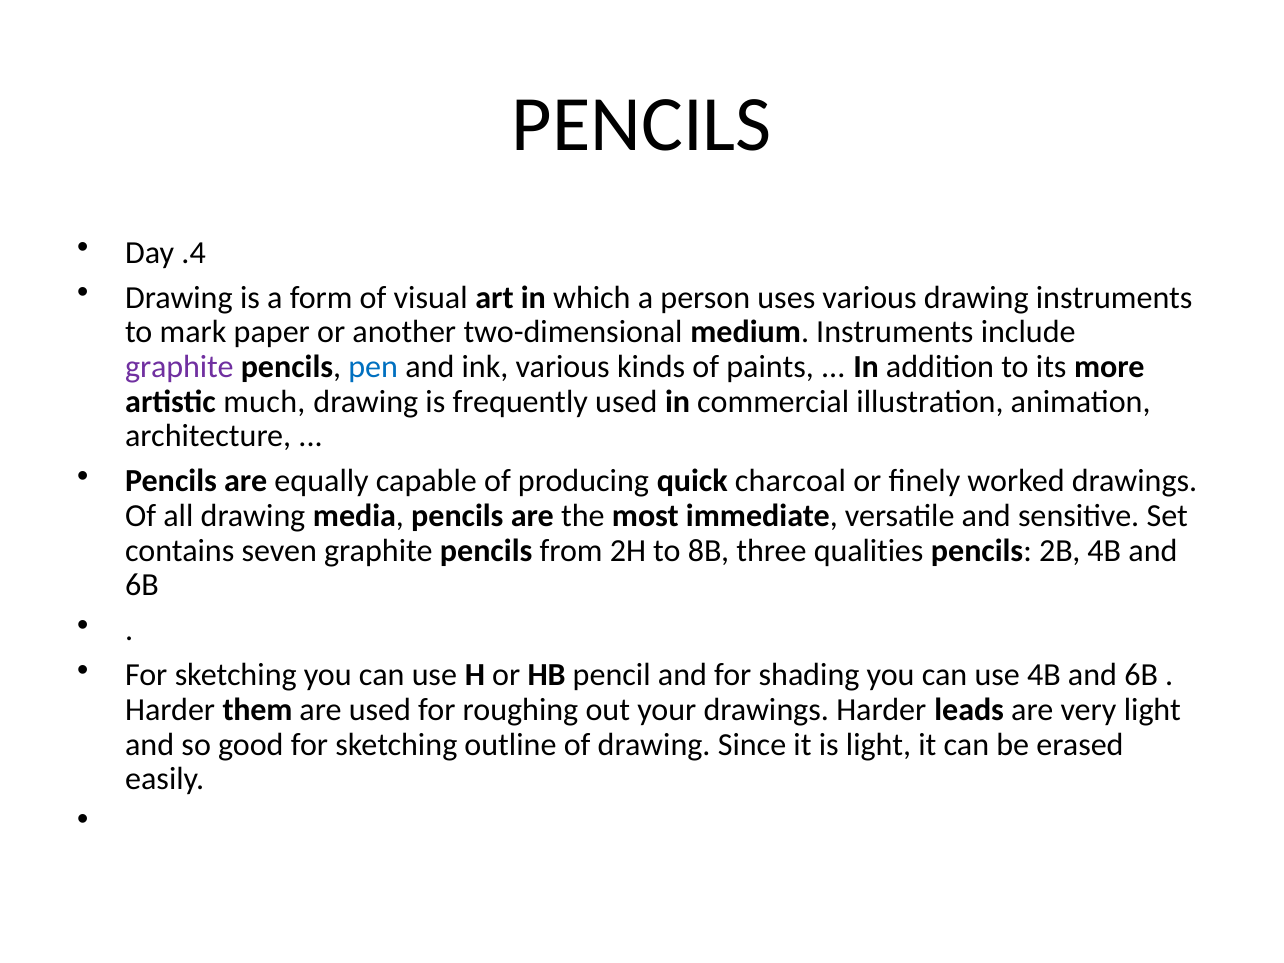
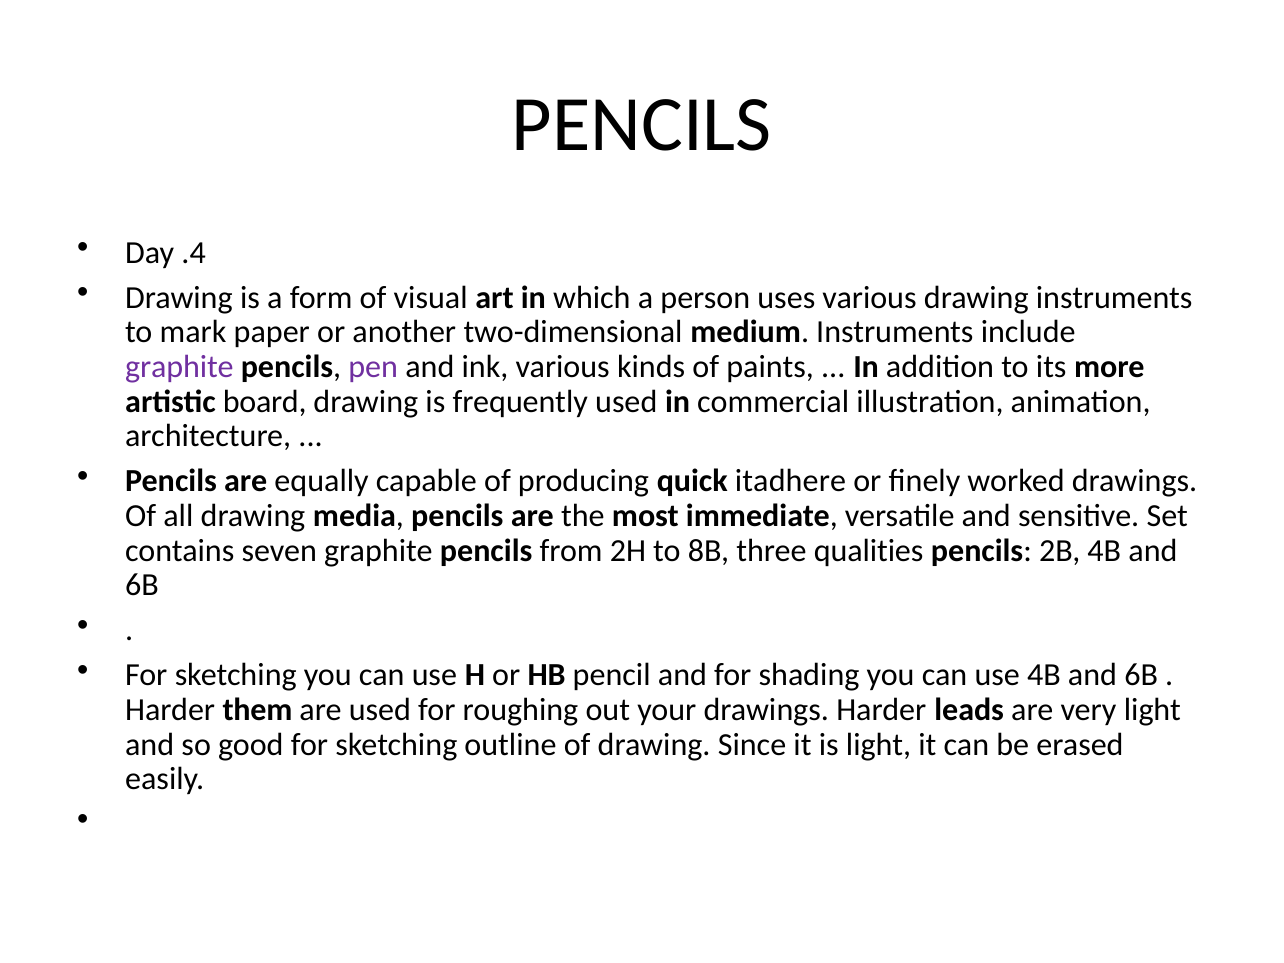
pen colour: blue -> purple
much: much -> board
charcoal: charcoal -> itadhere
